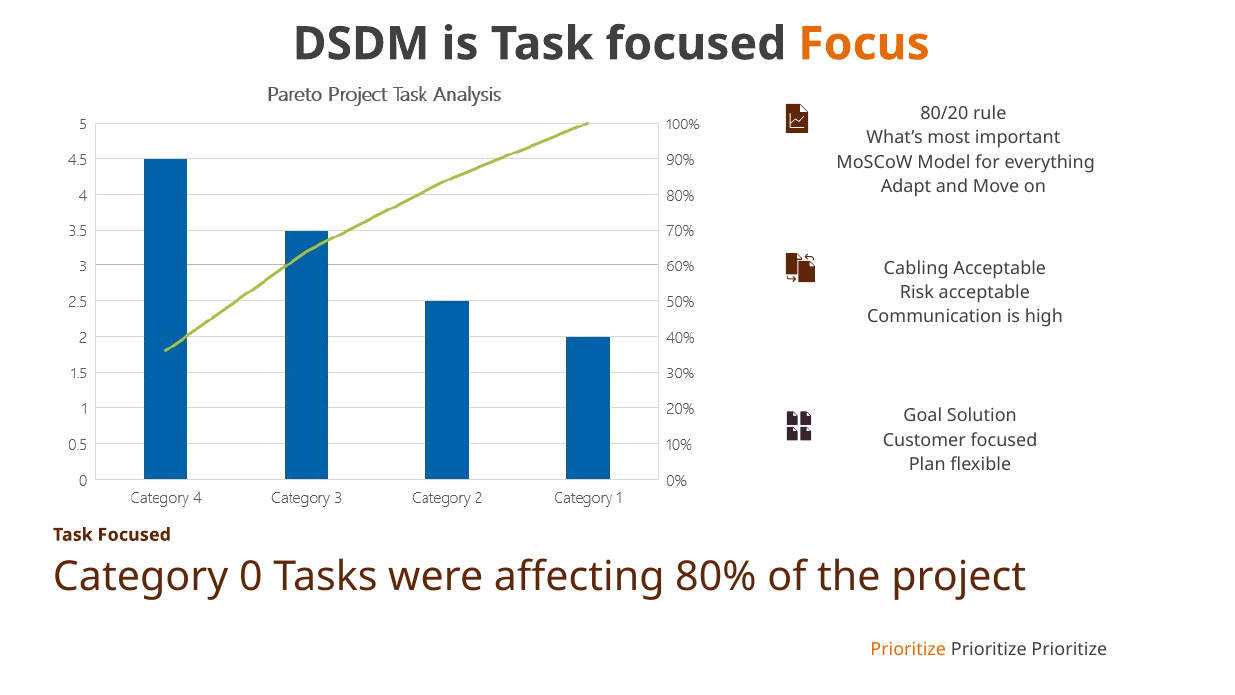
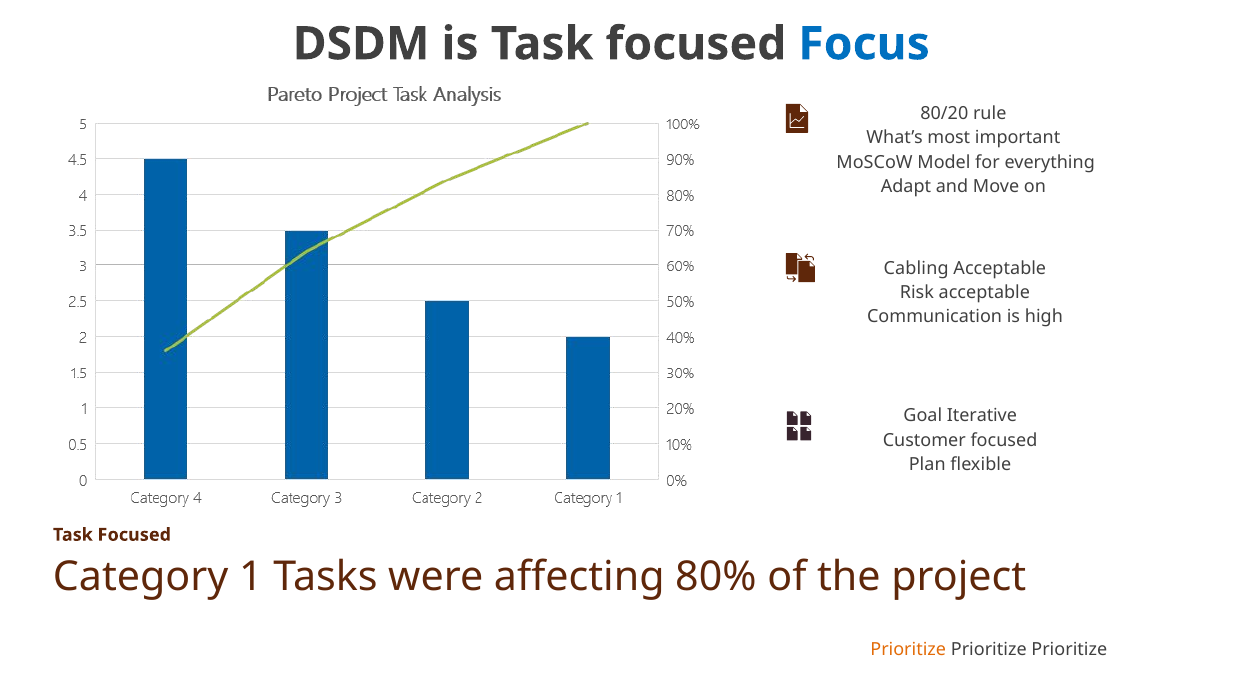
Focus colour: orange -> blue
Solution: Solution -> Iterative
0: 0 -> 1
